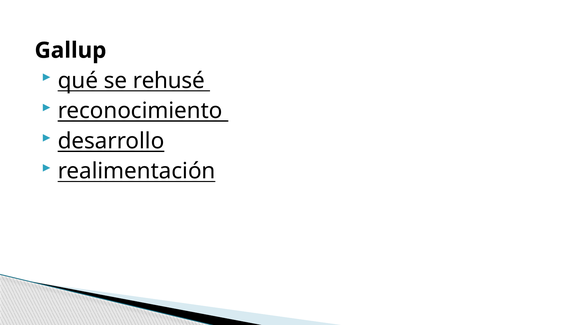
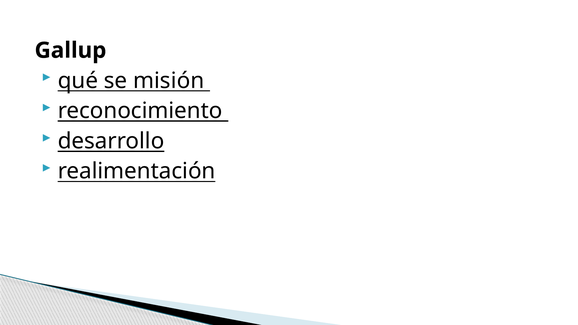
rehusé: rehusé -> misión
